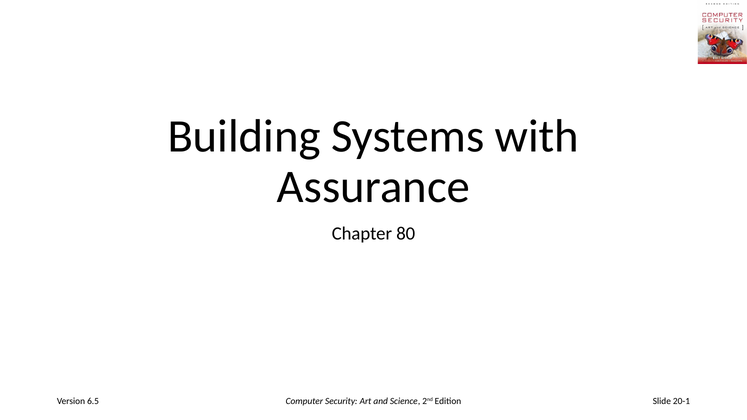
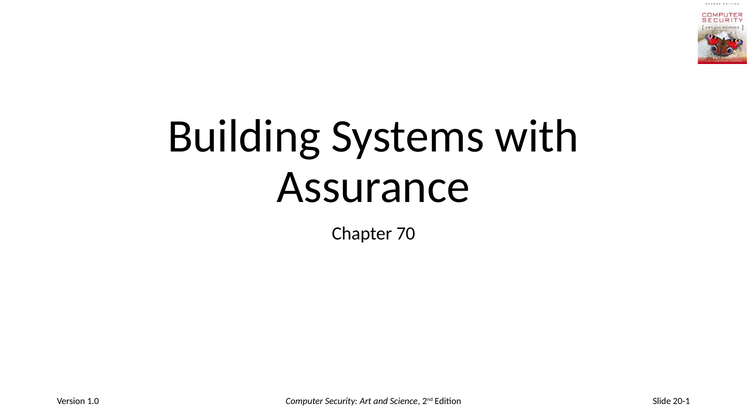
80: 80 -> 70
6.5: 6.5 -> 1.0
